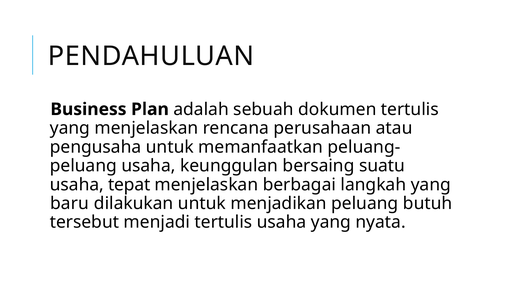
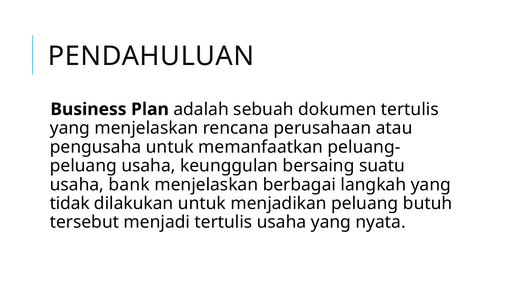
tepat: tepat -> bank
baru: baru -> tidak
